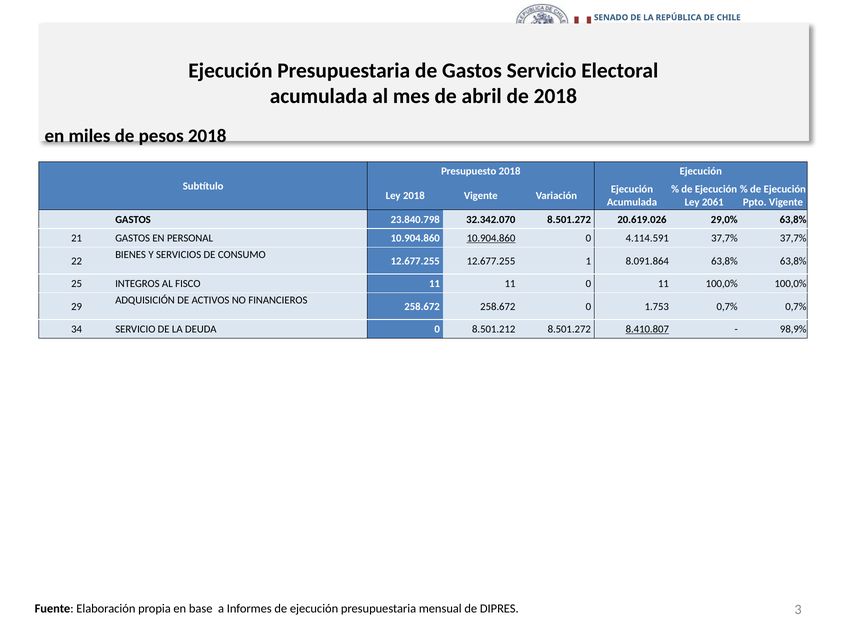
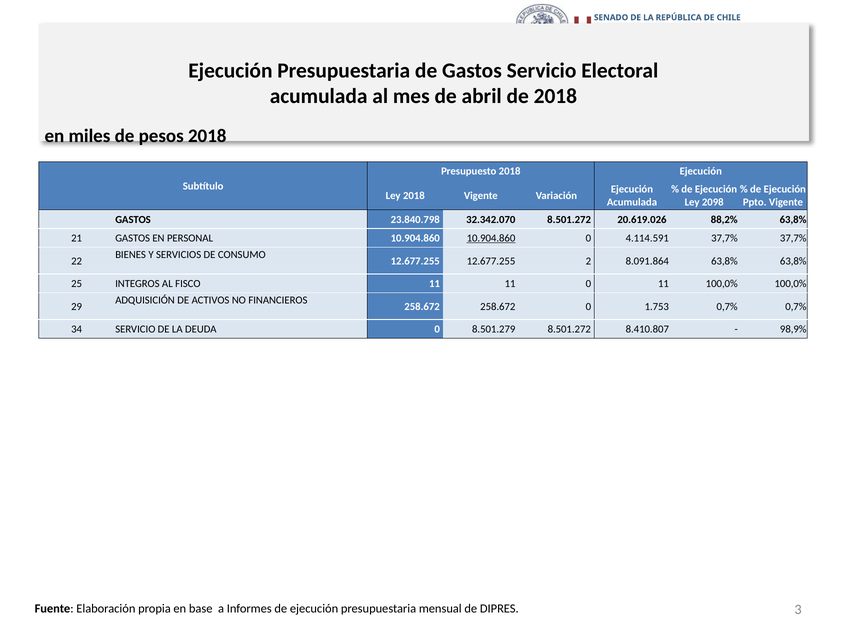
2061: 2061 -> 2098
29,0%: 29,0% -> 88,2%
1: 1 -> 2
8.501.212: 8.501.212 -> 8.501.279
8.410.807 underline: present -> none
